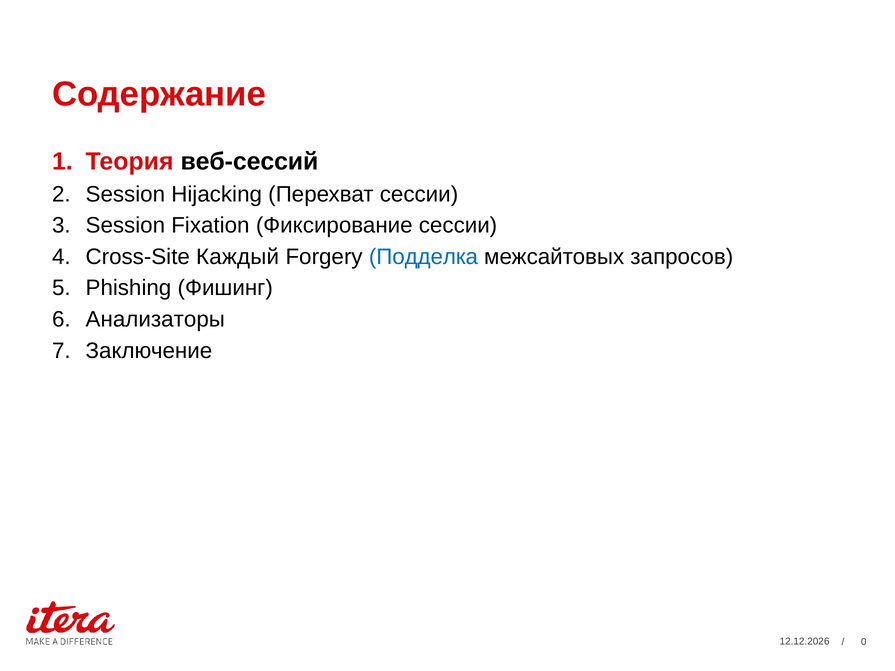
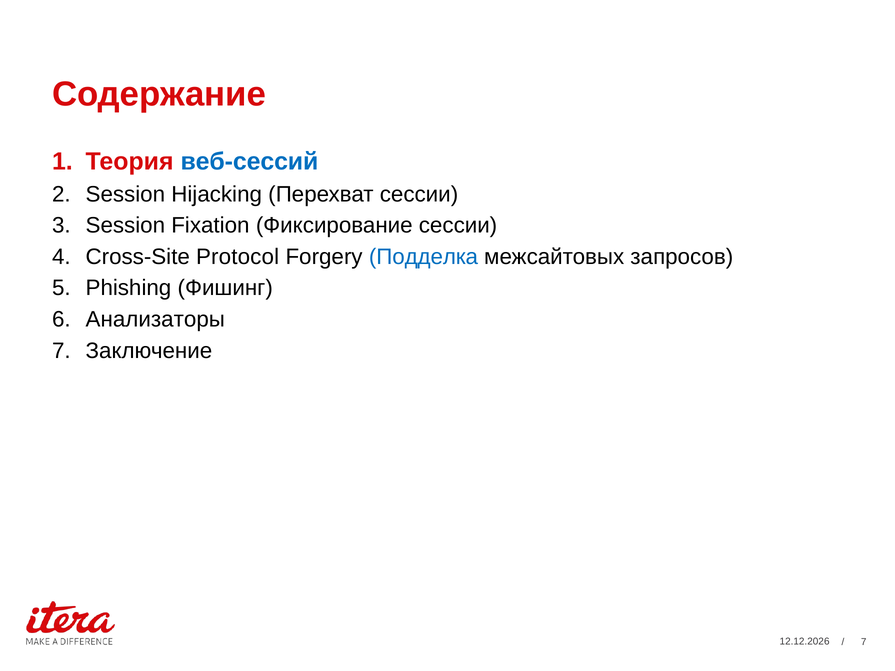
веб-сессий colour: black -> blue
Каждый: Каждый -> Protocol
0 at (864, 642): 0 -> 7
